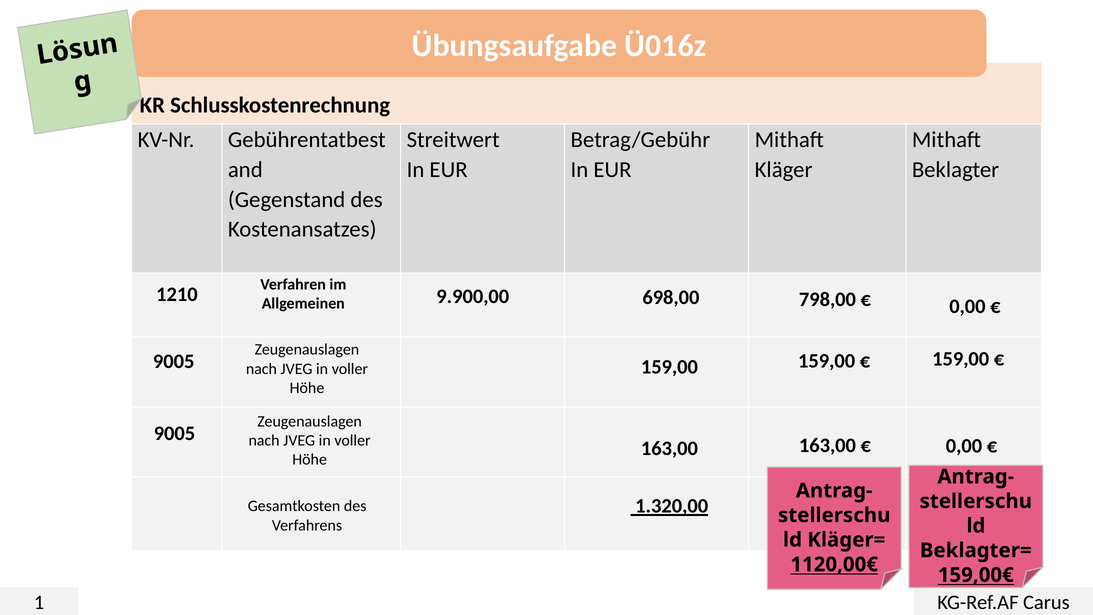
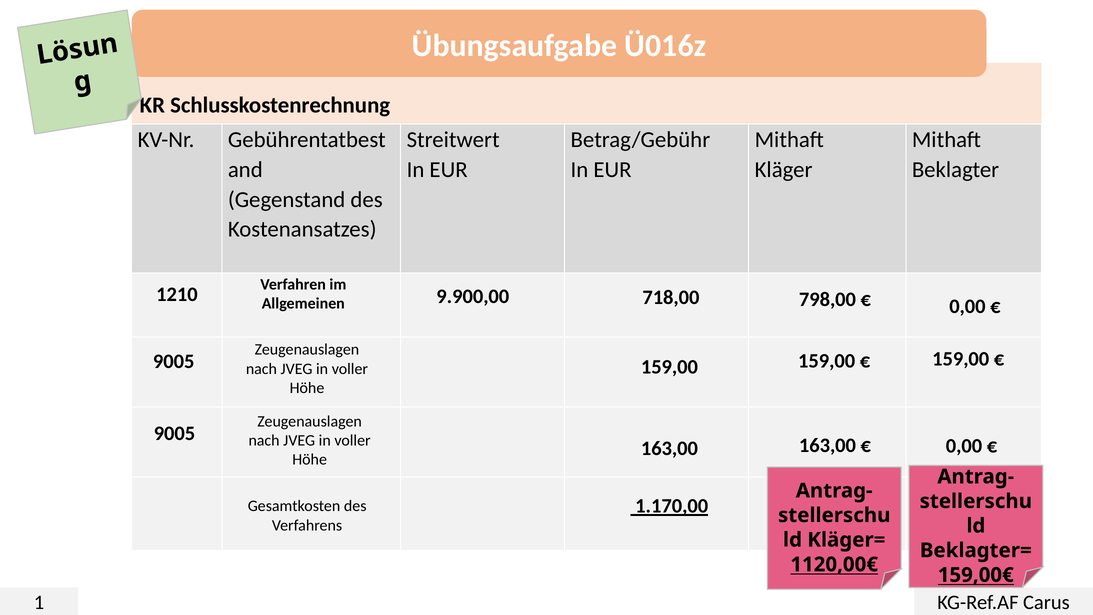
698,00: 698,00 -> 718,00
1.320,00: 1.320,00 -> 1.170,00
